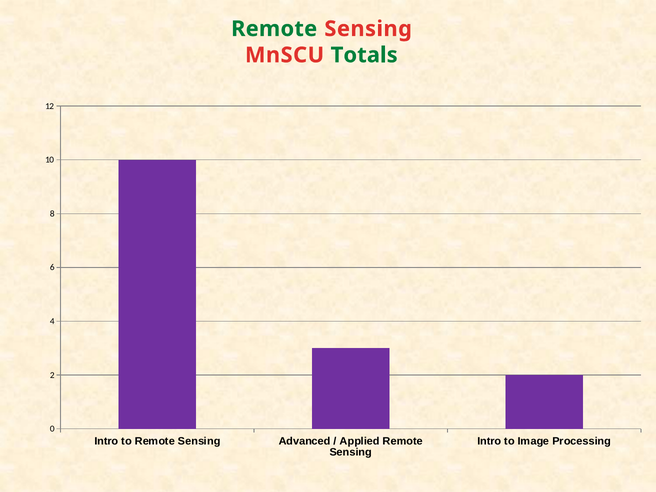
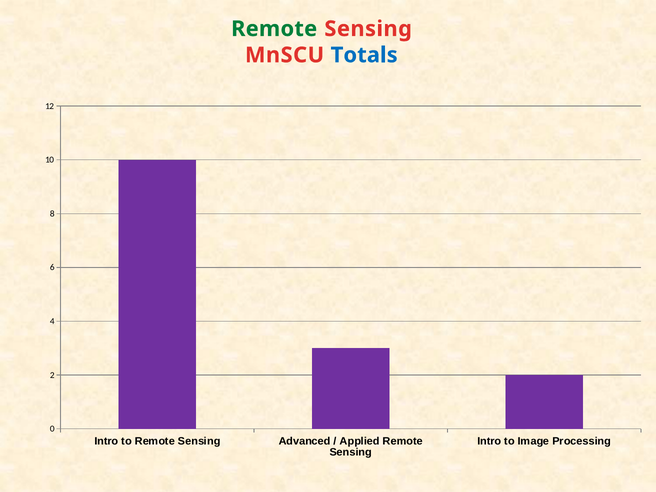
Totals colour: green -> blue
